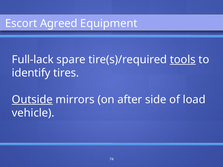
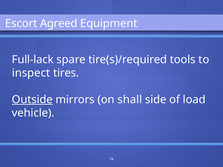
tools underline: present -> none
identify: identify -> inspect
after: after -> shall
